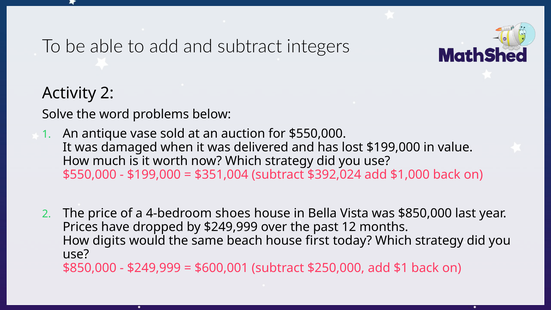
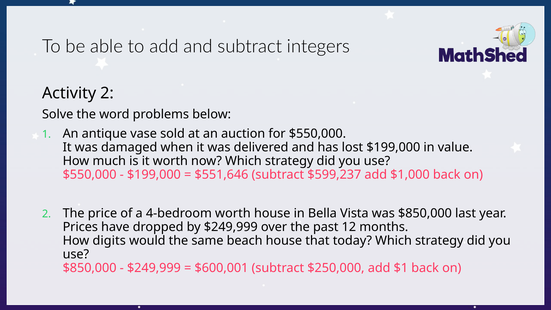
$351,004: $351,004 -> $551,646
$392,024: $392,024 -> $599,237
4-bedroom shoes: shoes -> worth
first: first -> that
